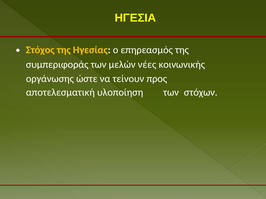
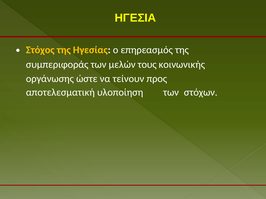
νέες: νέες -> τους
